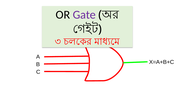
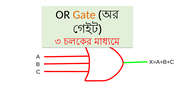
Gate colour: purple -> orange
